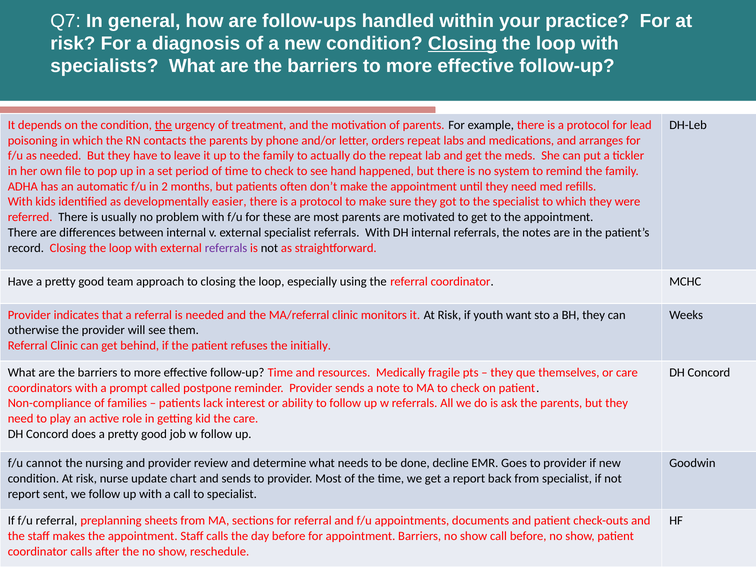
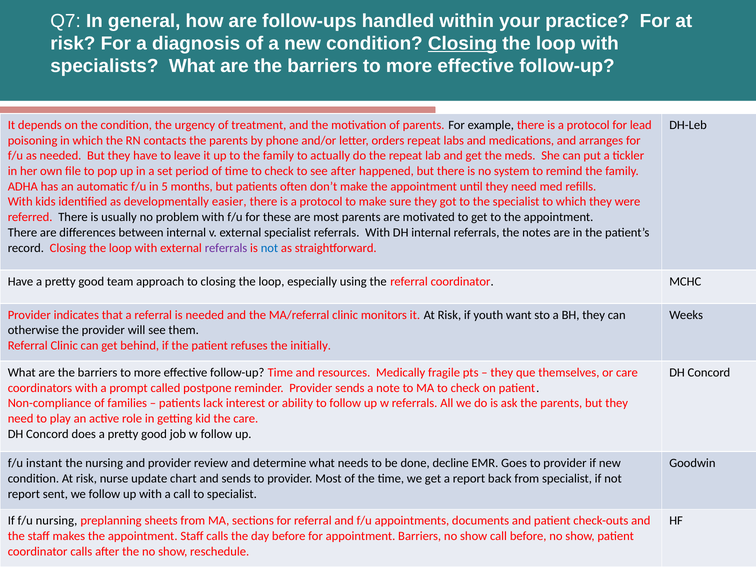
the at (163, 125) underline: present -> none
see hand: hand -> after
2: 2 -> 5
not at (269, 248) colour: black -> blue
cannot: cannot -> instant
f/u referral: referral -> nursing
